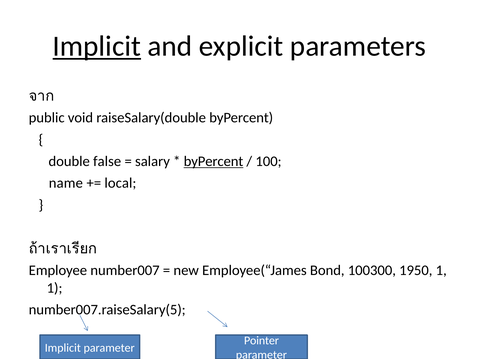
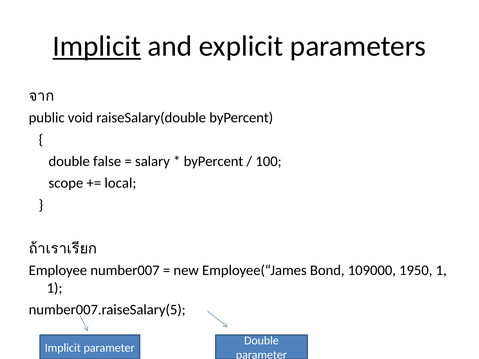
byPercent at (213, 161) underline: present -> none
name: name -> scope
100300: 100300 -> 109000
Pointer at (261, 341): Pointer -> Double
